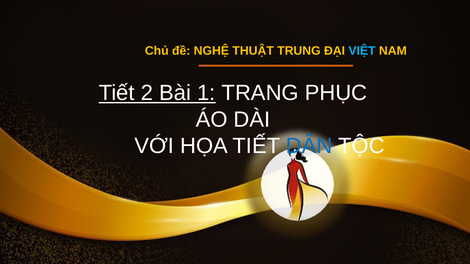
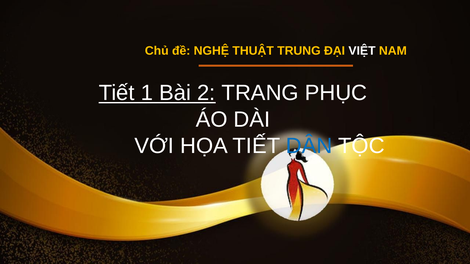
VIỆT colour: light blue -> white
2: 2 -> 1
1: 1 -> 2
